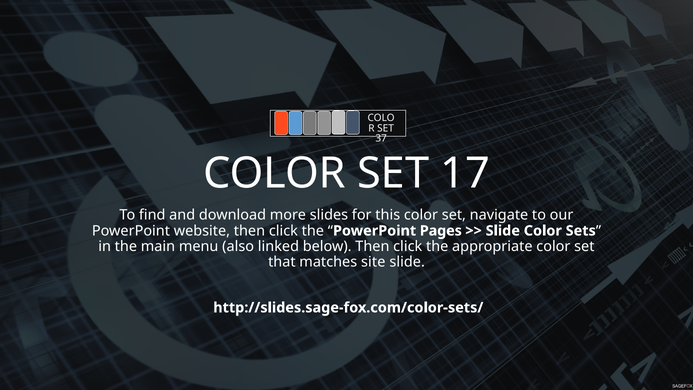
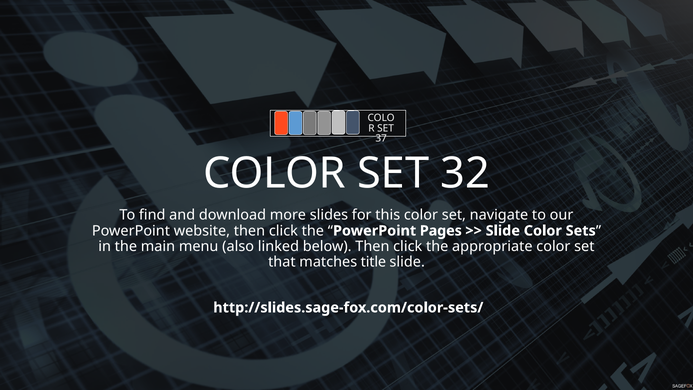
17: 17 -> 32
site: site -> title
